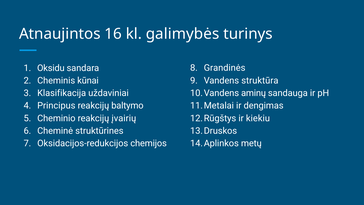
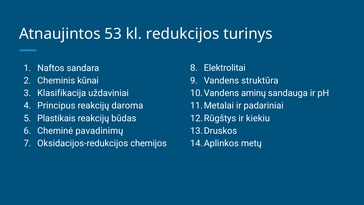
16: 16 -> 53
galimybės: galimybės -> redukcijos
Oksidu: Oksidu -> Naftos
Grandinės: Grandinės -> Elektrolitai
baltymo: baltymo -> daroma
dengimas: dengimas -> padariniai
Cheminio: Cheminio -> Plastikais
įvairių: įvairių -> būdas
struktūrines: struktūrines -> pavadinimų
